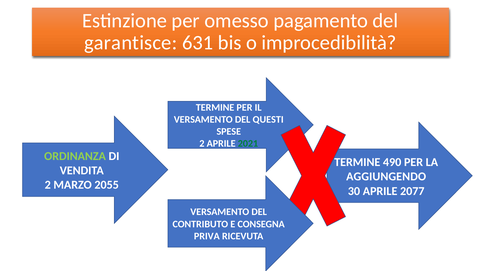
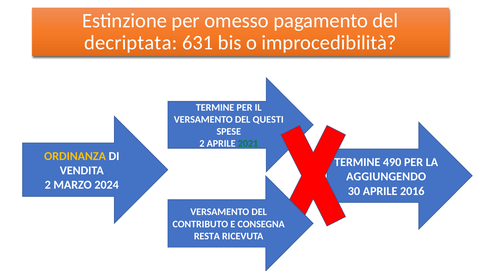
garantisce: garantisce -> decriptata
ORDINANZA colour: light green -> yellow
2055: 2055 -> 2024
2077: 2077 -> 2016
PRIVA: PRIVA -> RESTA
